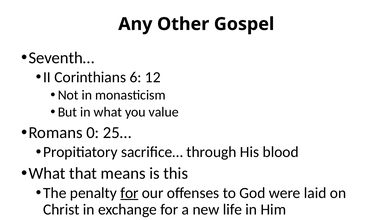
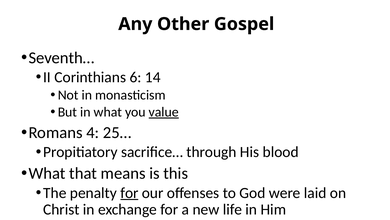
12: 12 -> 14
value underline: none -> present
0: 0 -> 4
